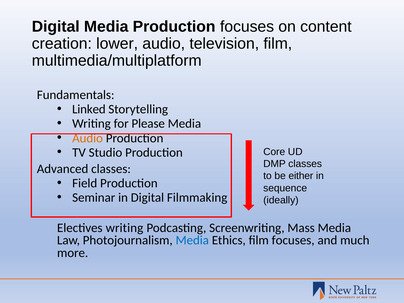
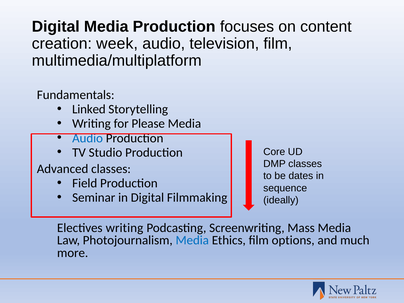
lower: lower -> week
Audio at (88, 138) colour: orange -> blue
either: either -> dates
film focuses: focuses -> options
